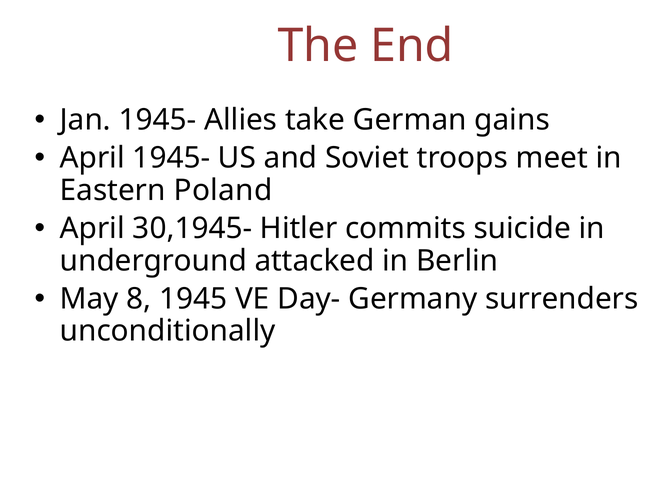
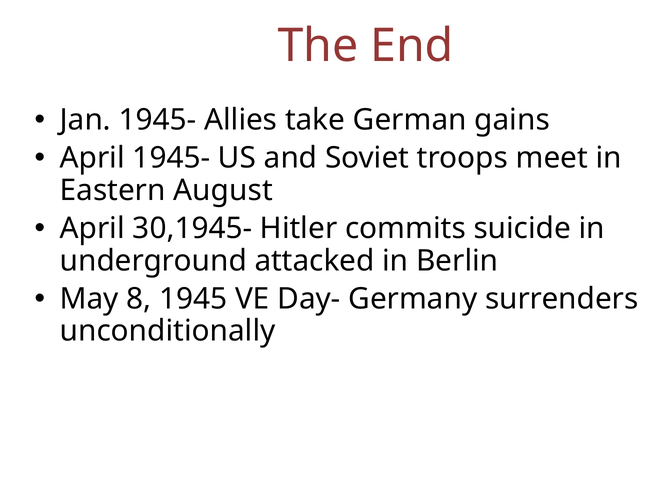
Poland: Poland -> August
